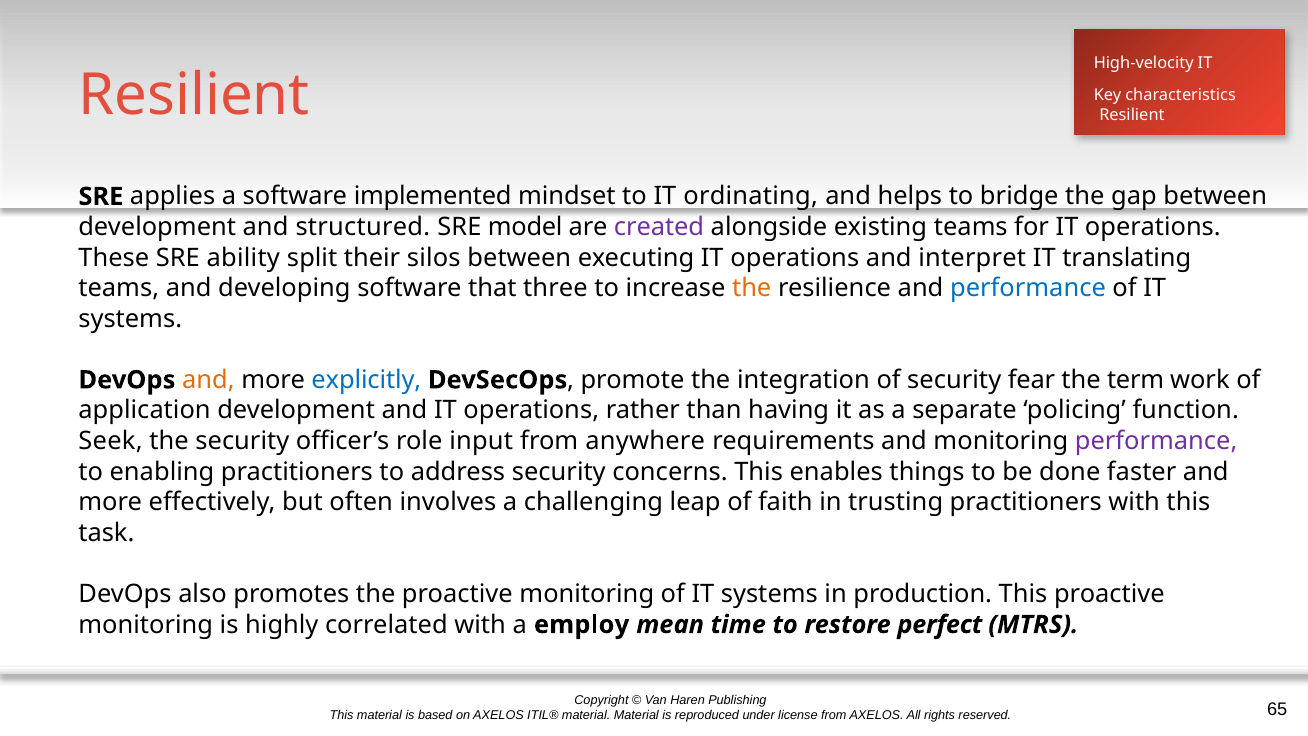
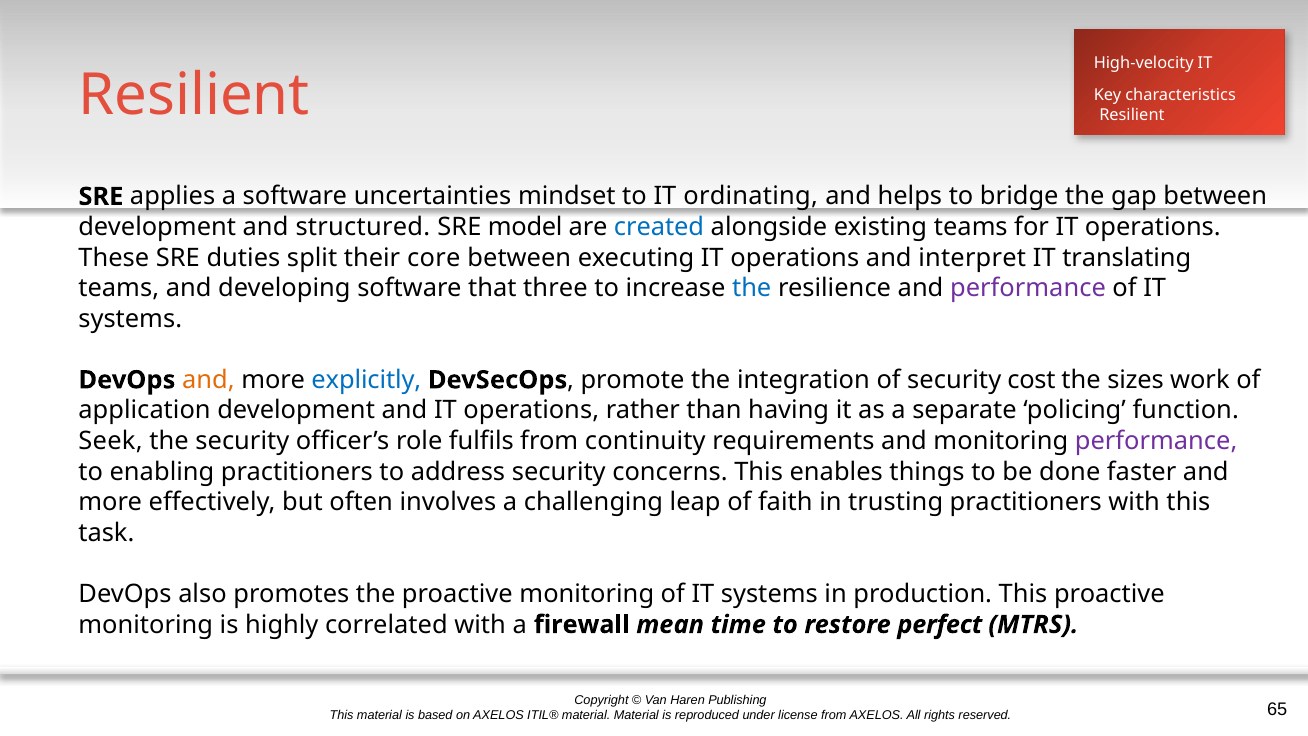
implemented: implemented -> uncertainties
created colour: purple -> blue
ability: ability -> duties
silos: silos -> core
the at (752, 288) colour: orange -> blue
performance at (1028, 288) colour: blue -> purple
fear: fear -> cost
term: term -> sizes
input: input -> fulfils
anywhere: anywhere -> continuity
employ: employ -> firewall
